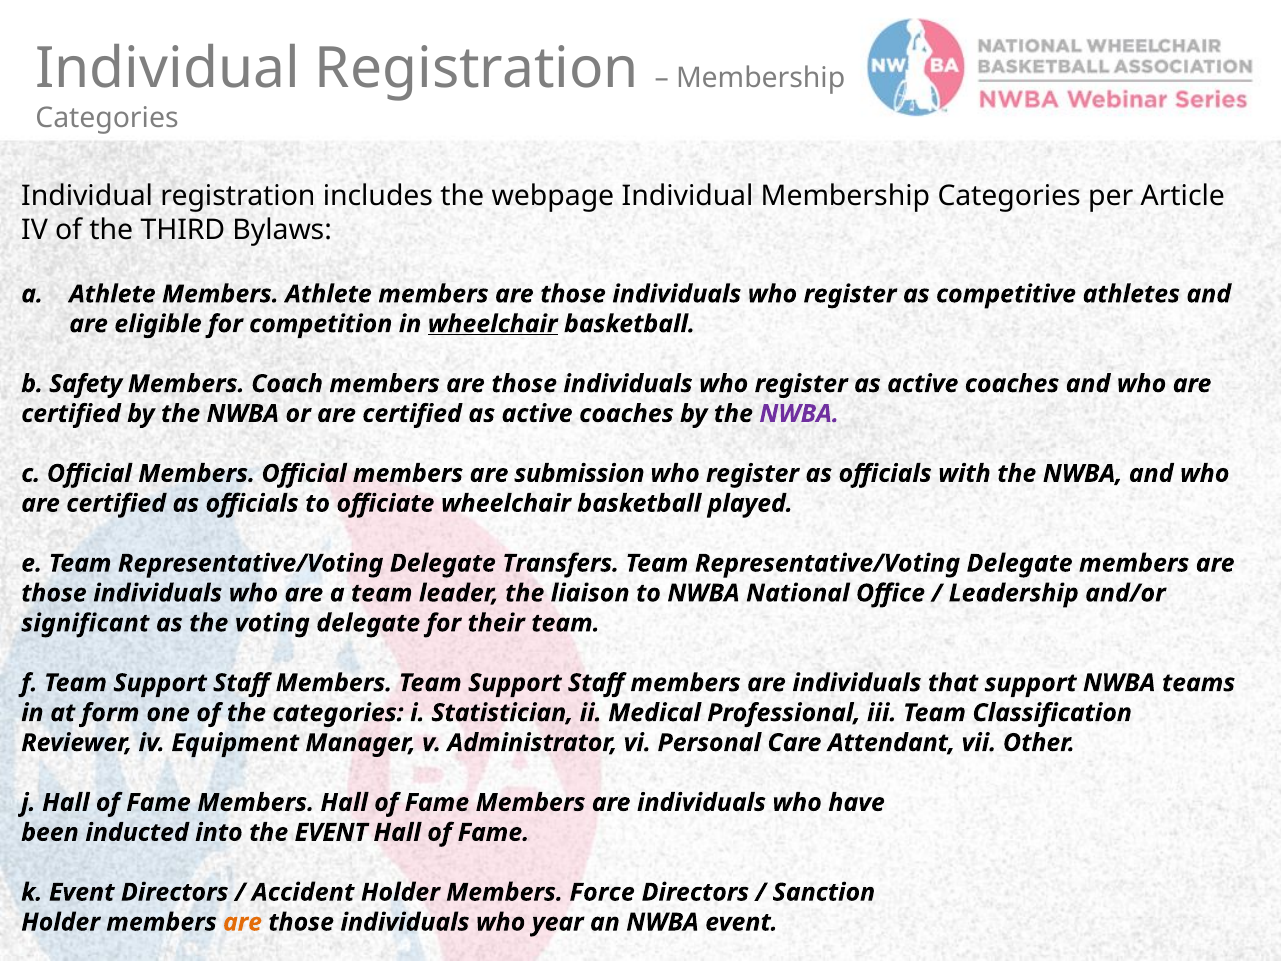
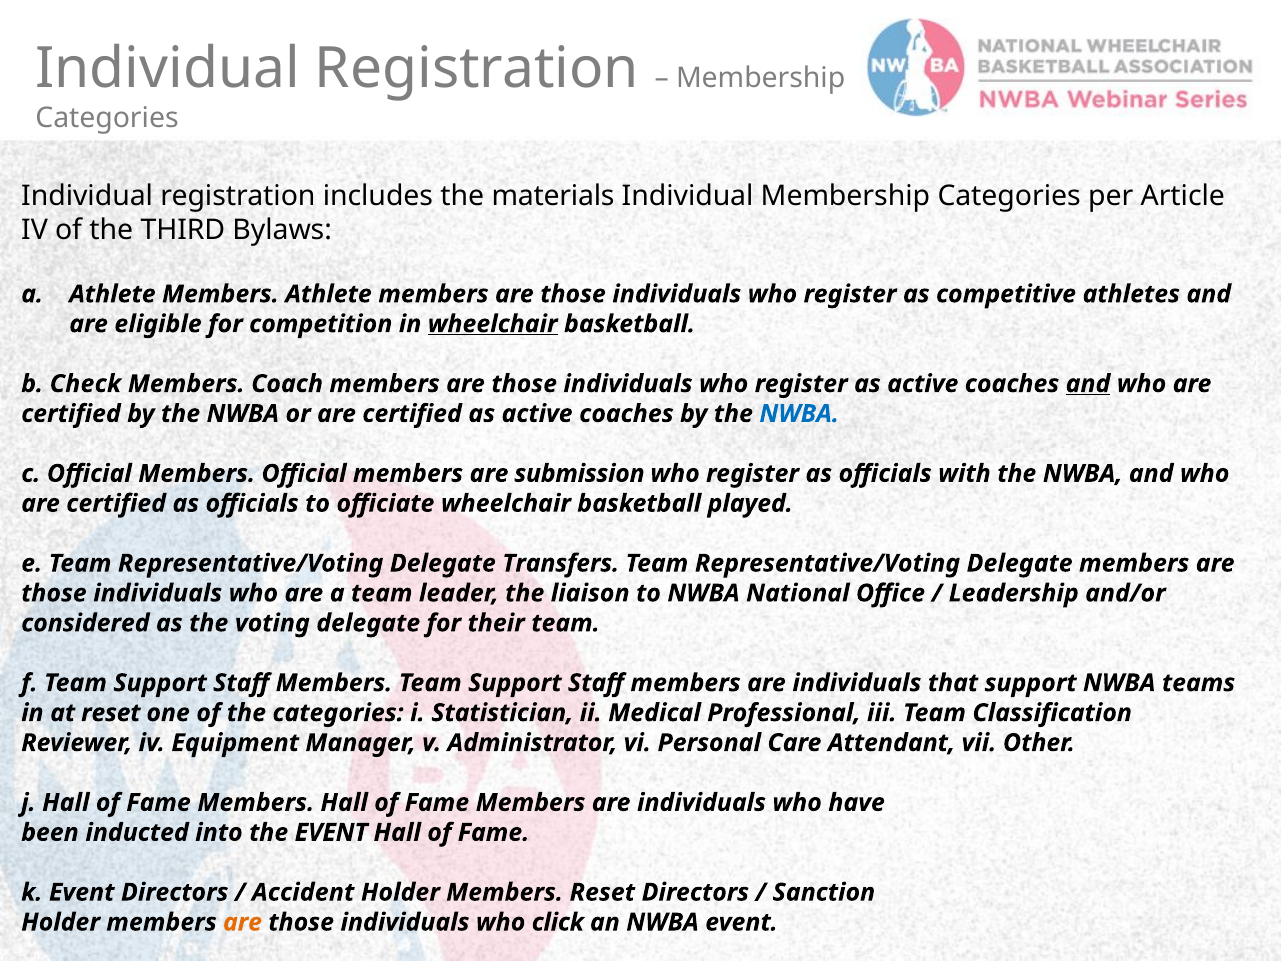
webpage: webpage -> materials
Safety: Safety -> Check
and at (1088, 384) underline: none -> present
NWBA at (799, 414) colour: purple -> blue
significant: significant -> considered
at form: form -> reset
Members Force: Force -> Reset
year: year -> click
